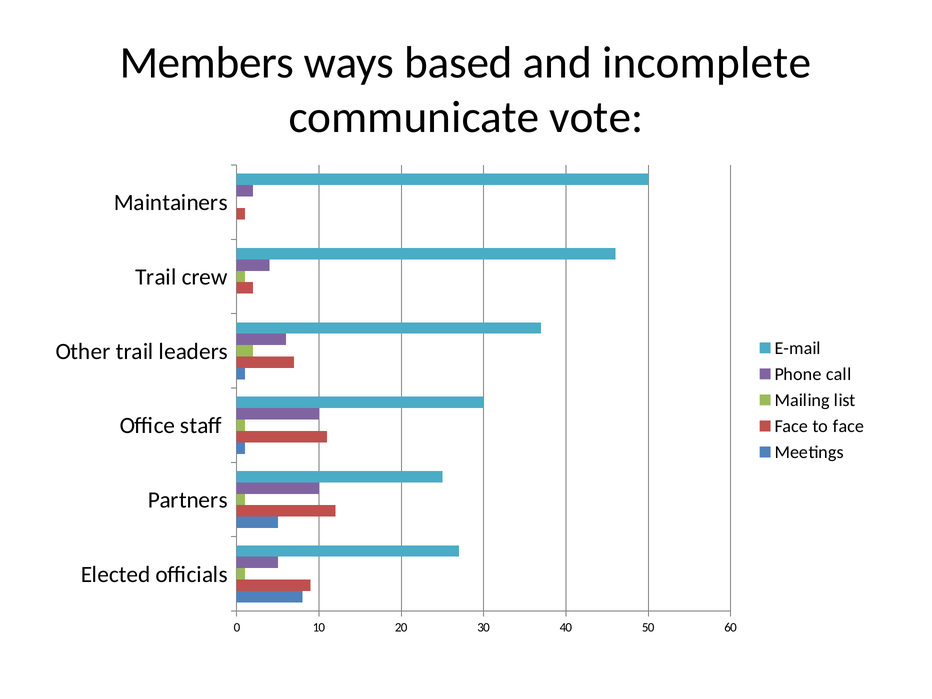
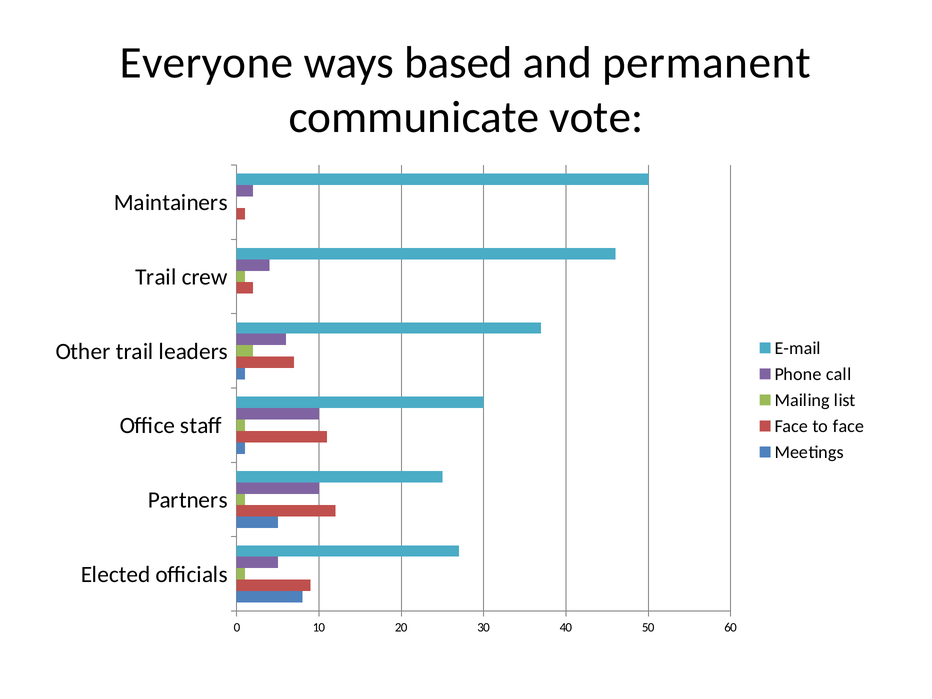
Members: Members -> Everyone
incomplete: incomplete -> permanent
